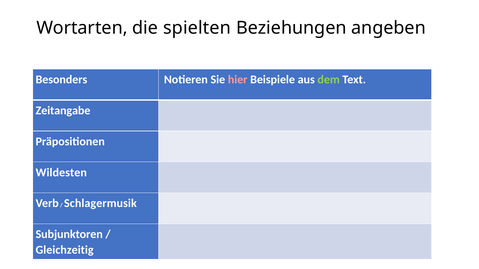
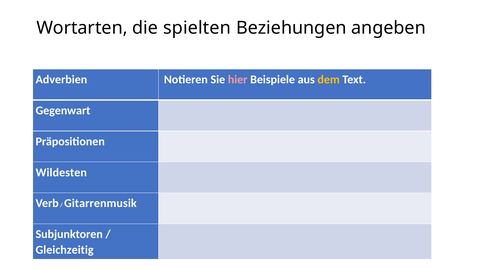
Besonders: Besonders -> Adverbien
dem colour: light green -> yellow
Zeitangabe: Zeitangabe -> Gegenwart
Schlagermusik: Schlagermusik -> Gitarrenmusik
